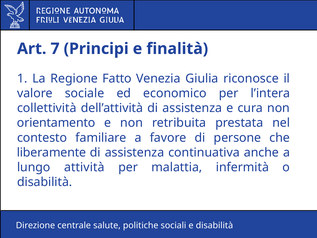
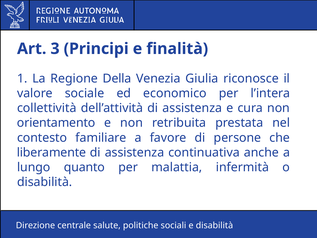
7: 7 -> 3
Fatto: Fatto -> Della
attività: attività -> quanto
